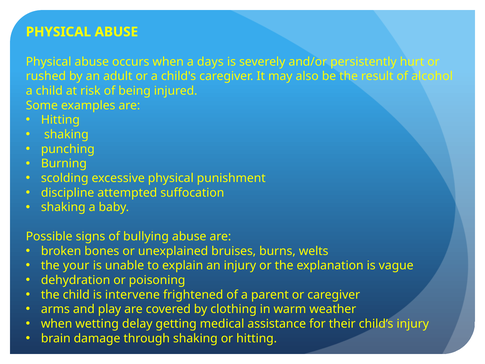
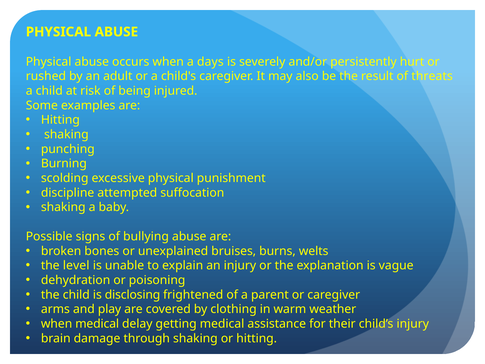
alcohol: alcohol -> threats
your: your -> level
intervene: intervene -> disclosing
when wetting: wetting -> medical
